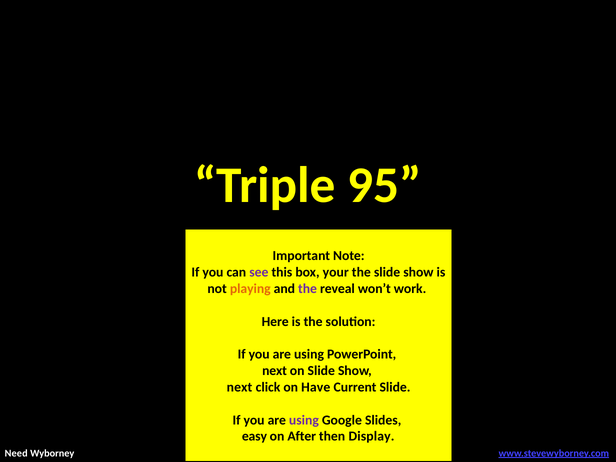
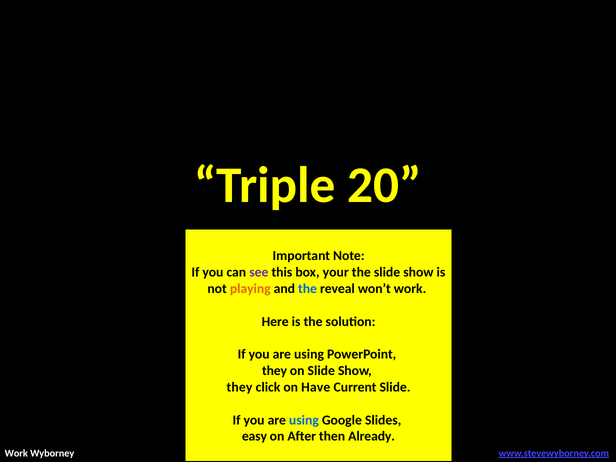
95: 95 -> 20
the at (308, 289) colour: purple -> blue
next at (275, 371): next -> they
next at (240, 387): next -> they
using at (304, 420) colour: purple -> blue
Display: Display -> Already
Need at (16, 453): Need -> Work
